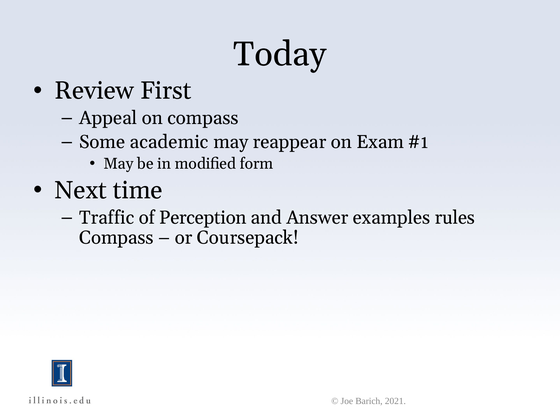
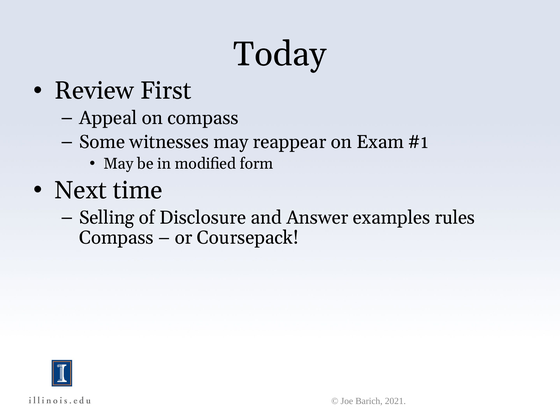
academic: academic -> witnesses
Traffic: Traffic -> Selling
Perception: Perception -> Disclosure
